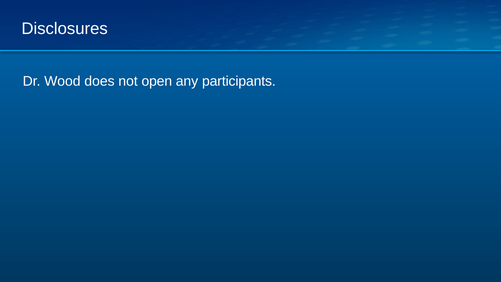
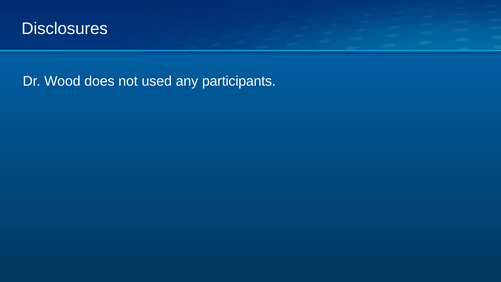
open: open -> used
